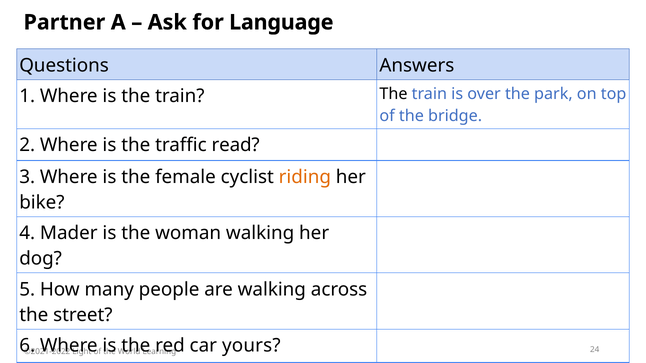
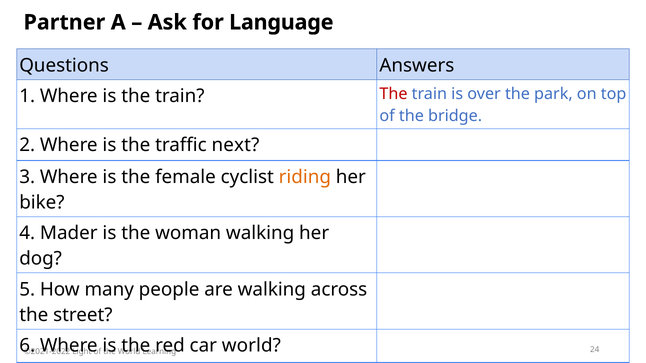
The at (393, 94) colour: black -> red
read: read -> next
car yours: yours -> world
